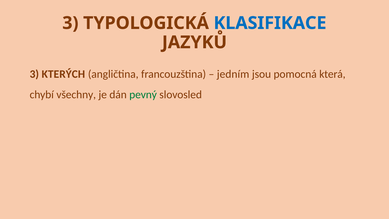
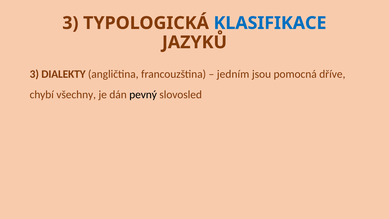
KTERÝCH: KTERÝCH -> DIALEKTY
která: která -> dříve
pevný colour: green -> black
